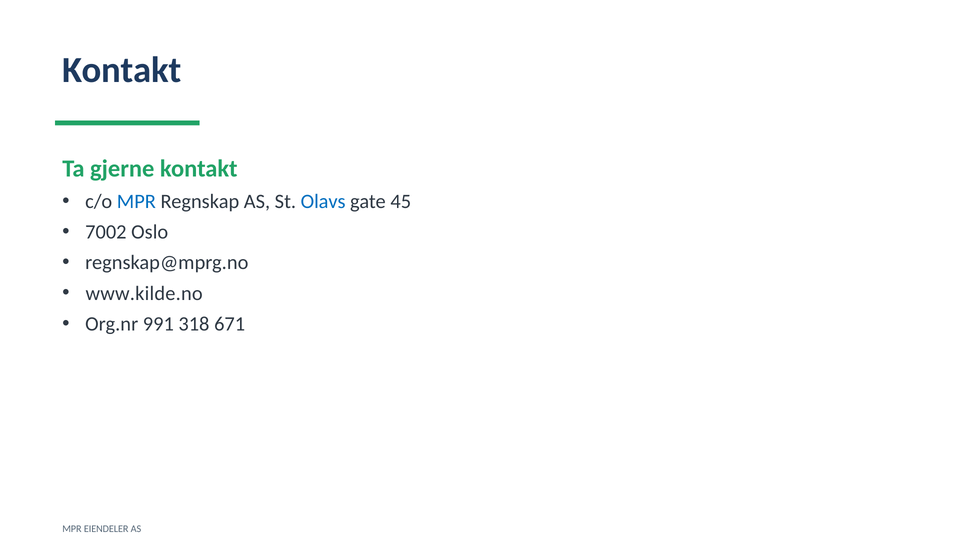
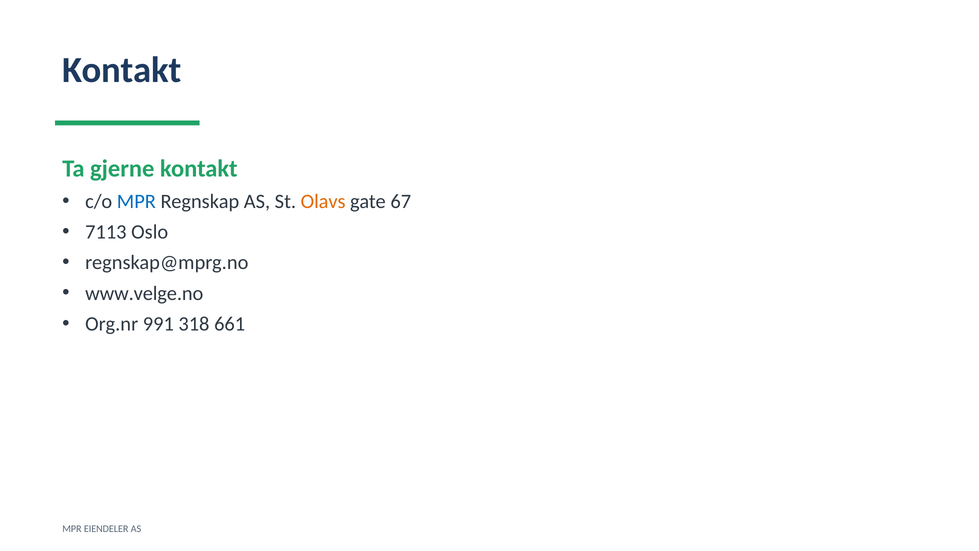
Olavs colour: blue -> orange
45: 45 -> 67
7002: 7002 -> 7113
www.kilde.no: www.kilde.no -> www.velge.no
671: 671 -> 661
